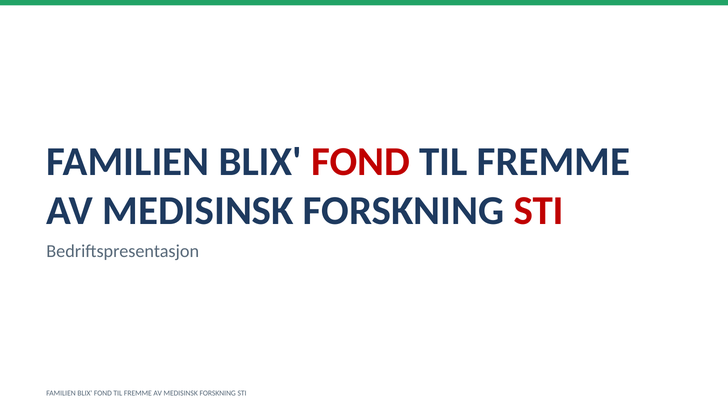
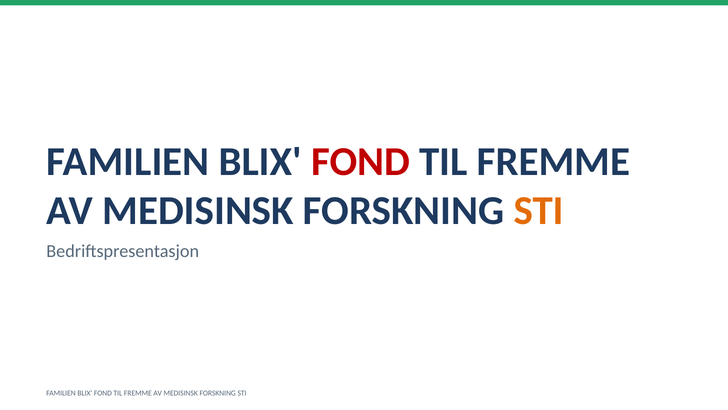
STI at (539, 211) colour: red -> orange
